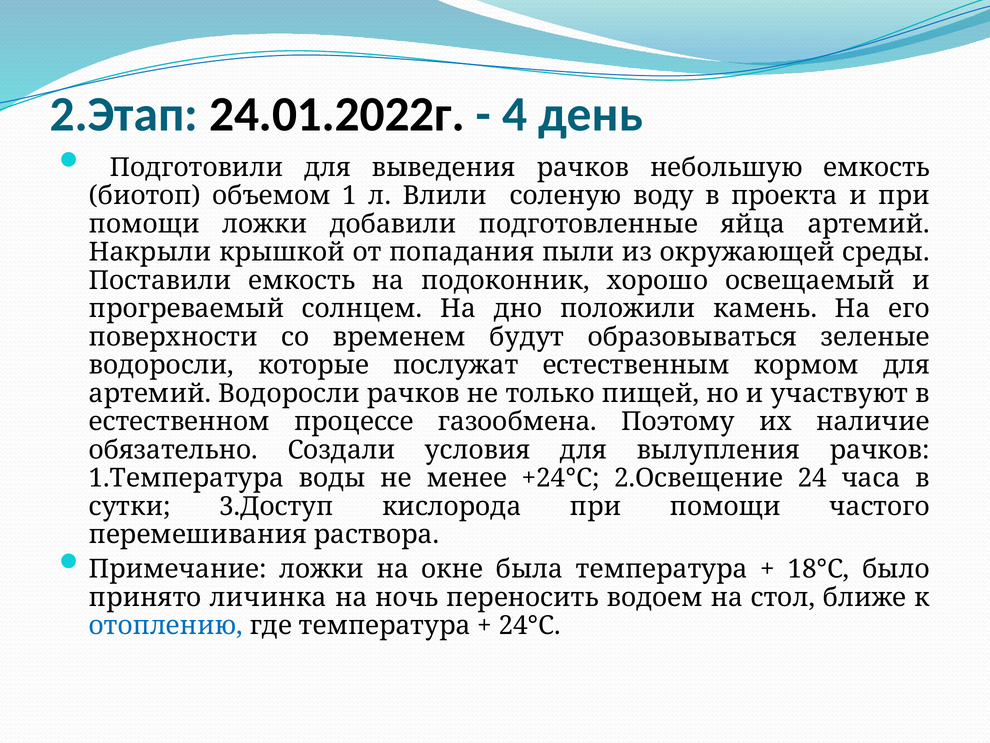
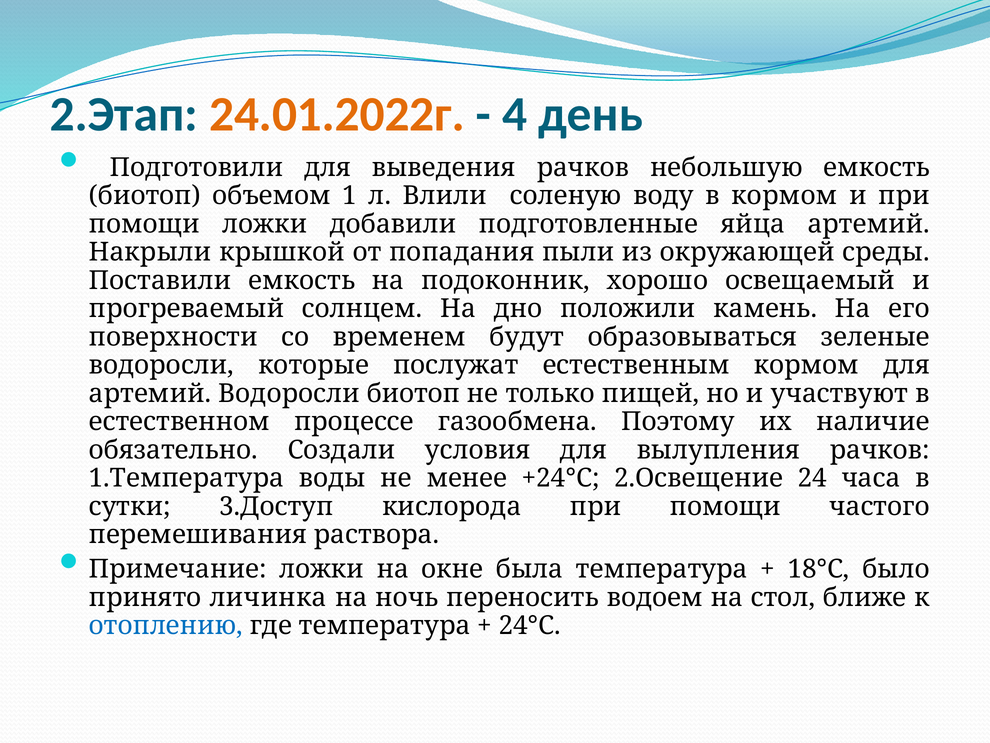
24.01.2022г colour: black -> orange
в проекта: проекта -> кормом
Водоросли рачков: рачков -> биотоп
